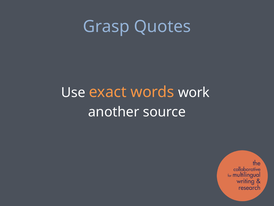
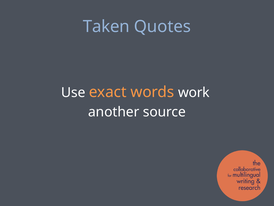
Grasp: Grasp -> Taken
